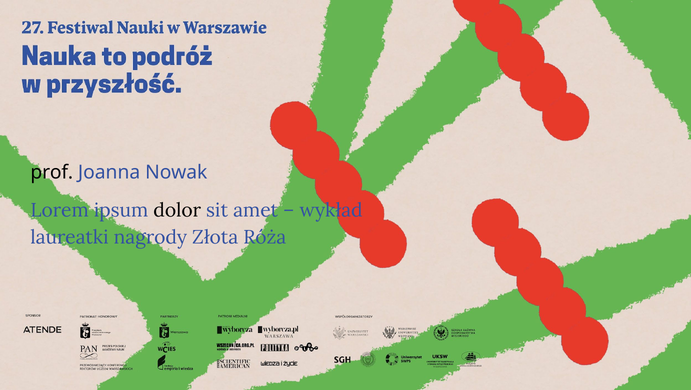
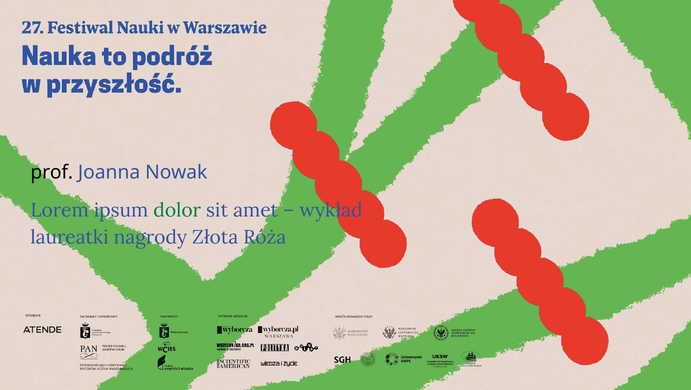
dolor colour: black -> green
